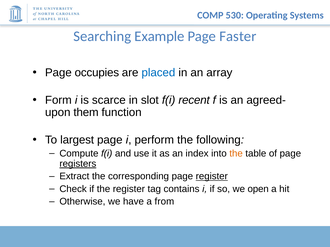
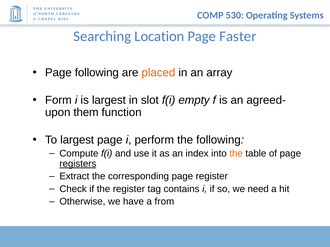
Example: Example -> Location
Page occupies: occupies -> following
placed colour: blue -> orange
is scarce: scarce -> largest
recent: recent -> empty
register at (212, 177) underline: present -> none
open: open -> need
